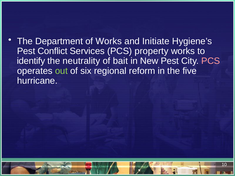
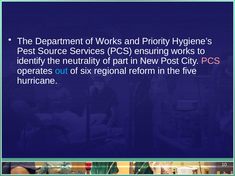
Initiate: Initiate -> Priority
Conflict: Conflict -> Source
property: property -> ensuring
bait: bait -> part
New Pest: Pest -> Post
out colour: light green -> light blue
